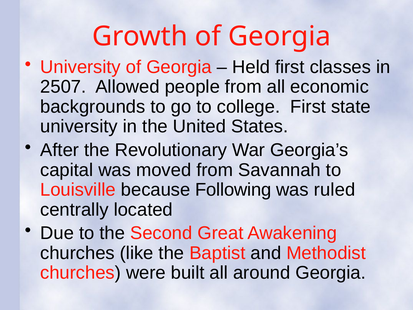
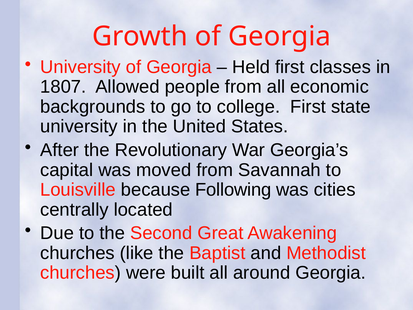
2507: 2507 -> 1807
ruled: ruled -> cities
